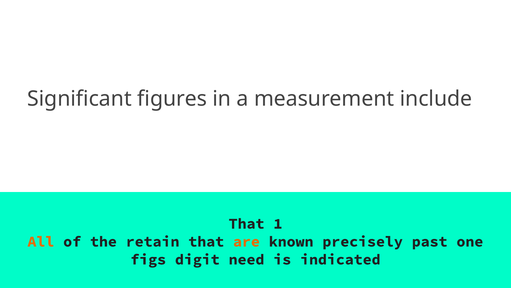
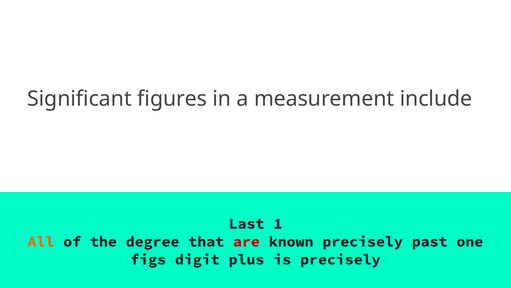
That at (247, 223): That -> Last
retain: retain -> degree
are colour: orange -> red
need: need -> plus
is indicated: indicated -> precisely
